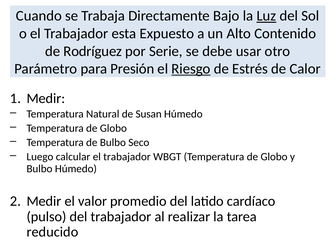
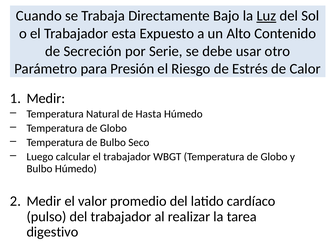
Rodríguez: Rodríguez -> Secreción
Riesgo underline: present -> none
Susan: Susan -> Hasta
reducido: reducido -> digestivo
